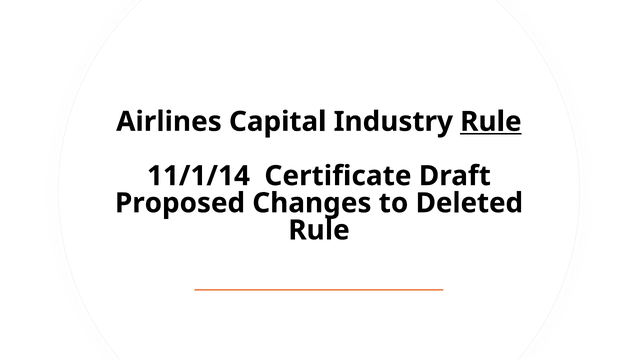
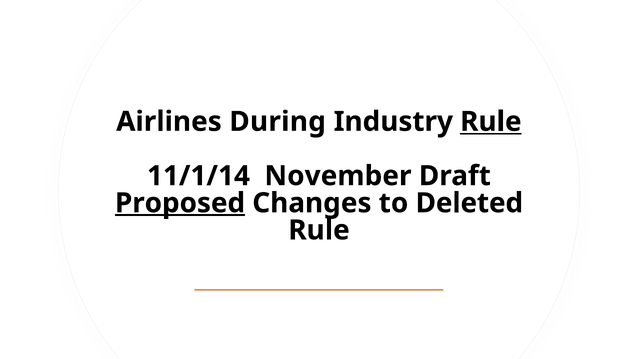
Capital: Capital -> During
Certificate: Certificate -> November
Proposed underline: none -> present
